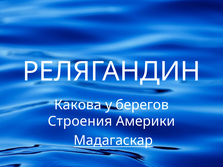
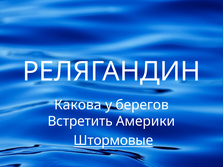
Строения: Строения -> Встретить
Мадагаскар: Мадагаскар -> Штормовые
